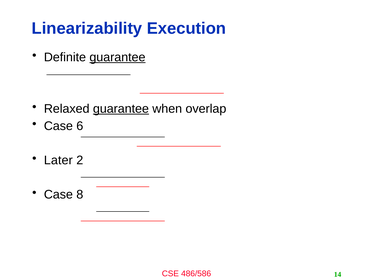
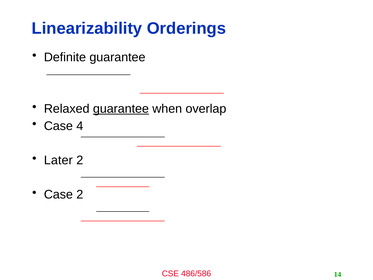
Execution: Execution -> Orderings
guarantee at (117, 57) underline: present -> none
6: 6 -> 4
Case 8: 8 -> 2
